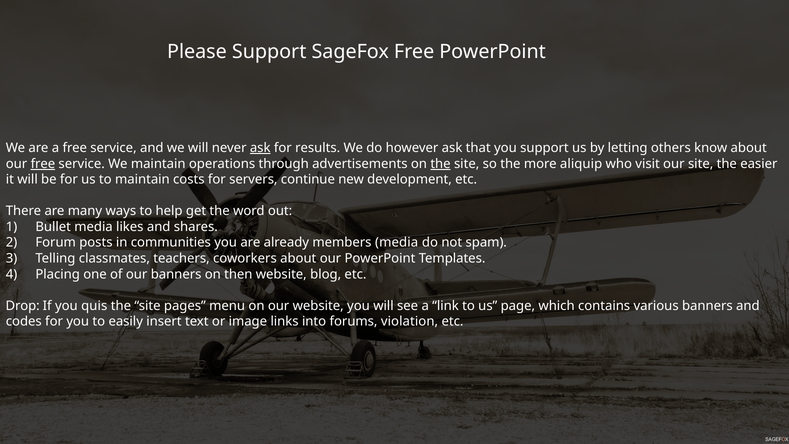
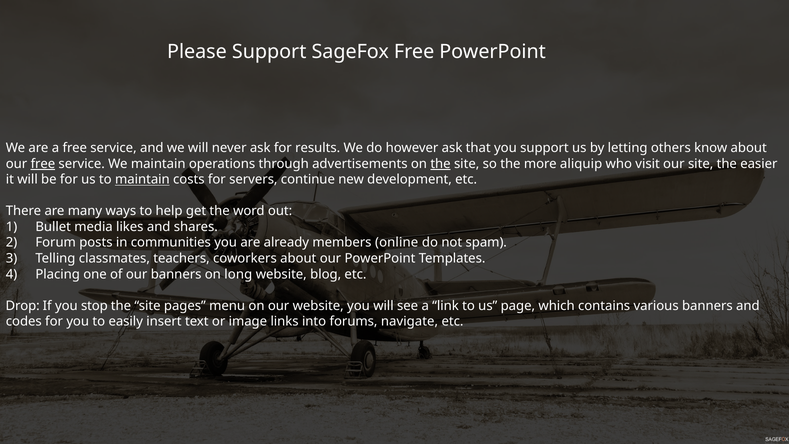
ask at (260, 148) underline: present -> none
maintain at (142, 179) underline: none -> present
members media: media -> online
then: then -> long
quis: quis -> stop
violation: violation -> navigate
